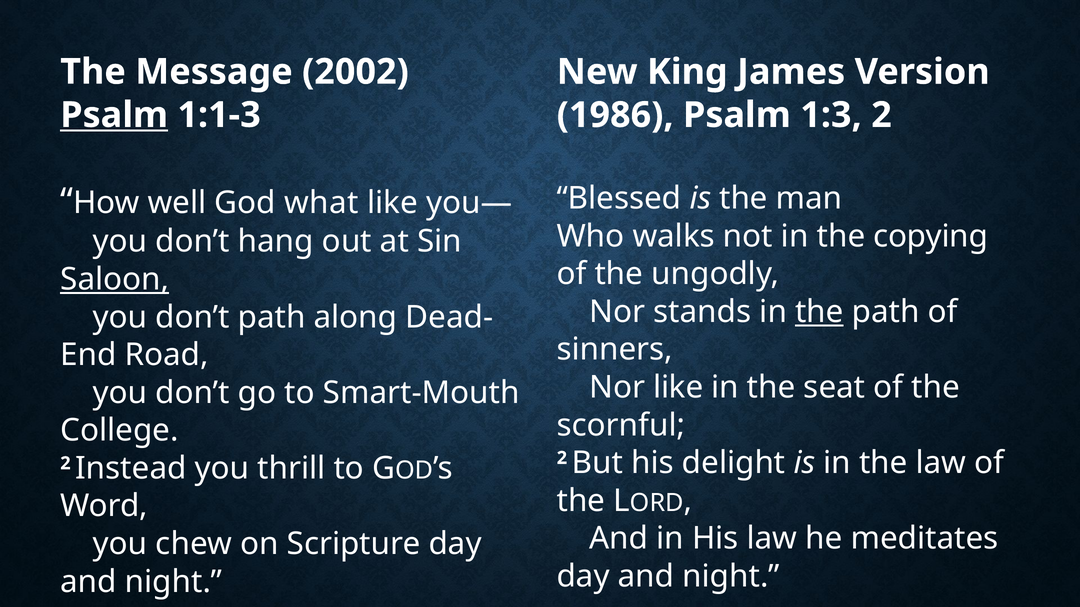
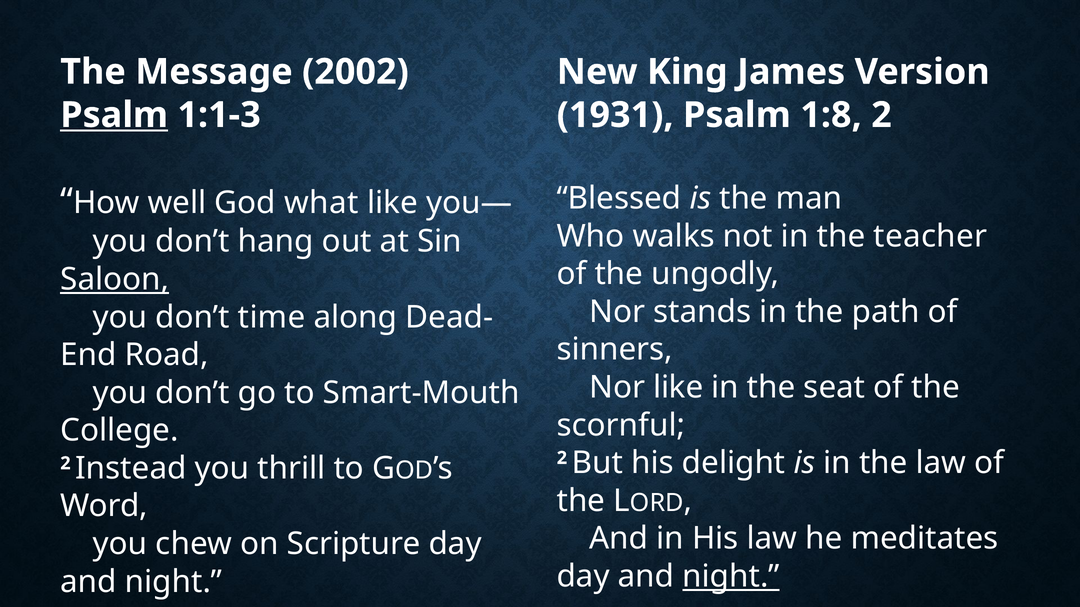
1986: 1986 -> 1931
1:3: 1:3 -> 1:8
copying: copying -> teacher
the at (819, 312) underline: present -> none
don’t path: path -> time
night at (731, 577) underline: none -> present
